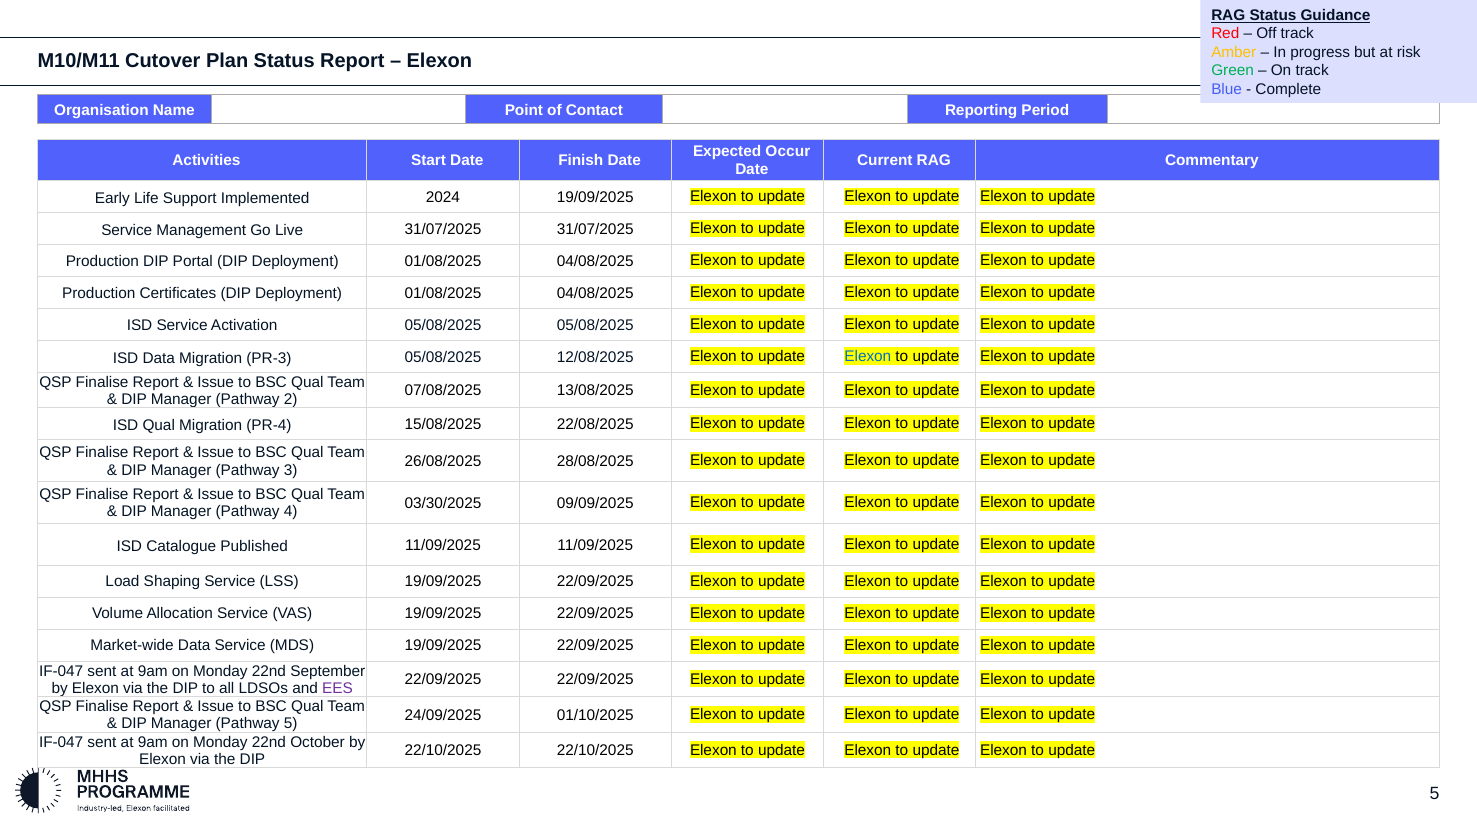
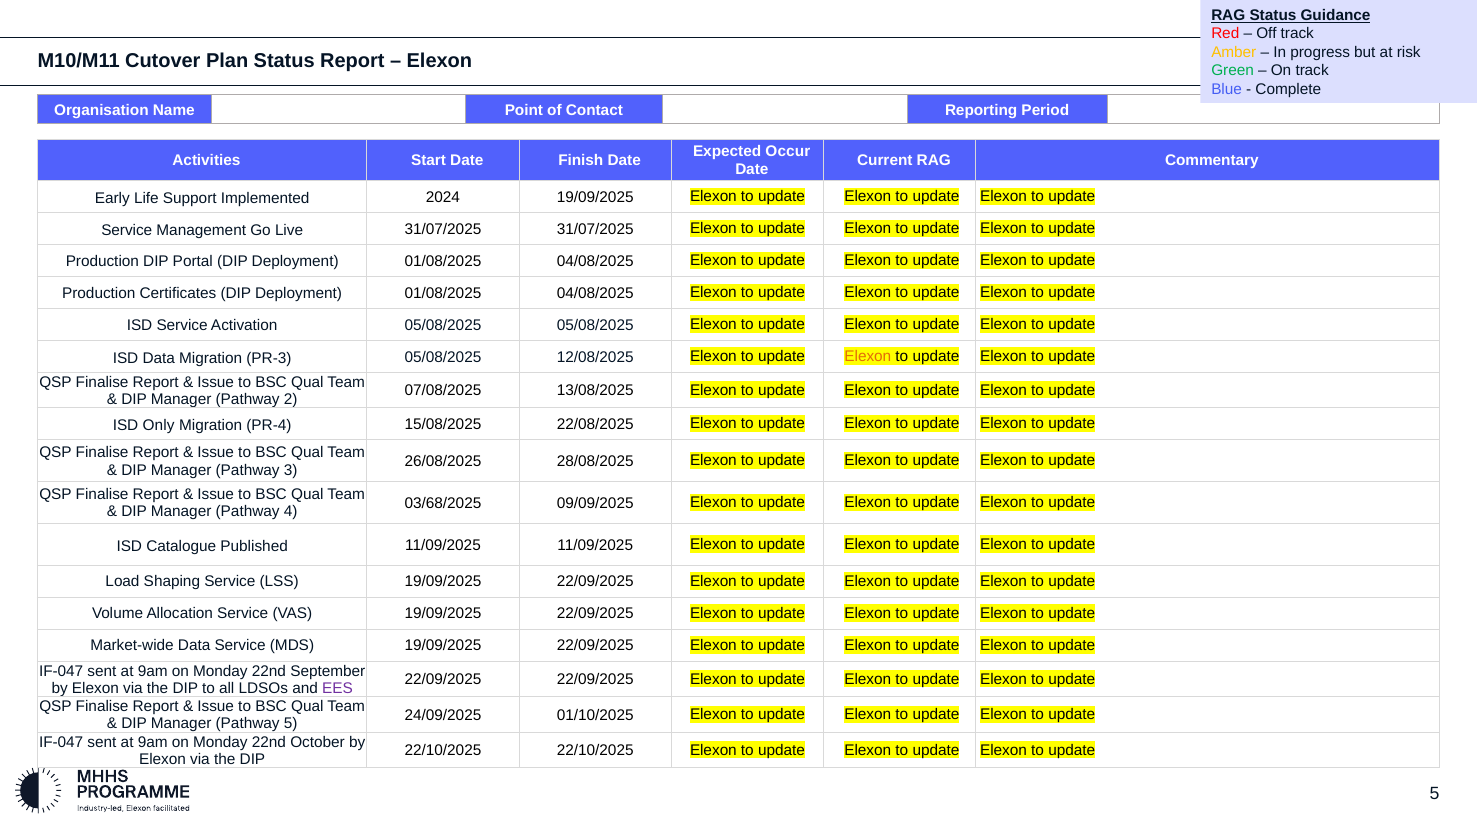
Elexon at (868, 356) colour: blue -> orange
ISD Qual: Qual -> Only
03/30/2025: 03/30/2025 -> 03/68/2025
